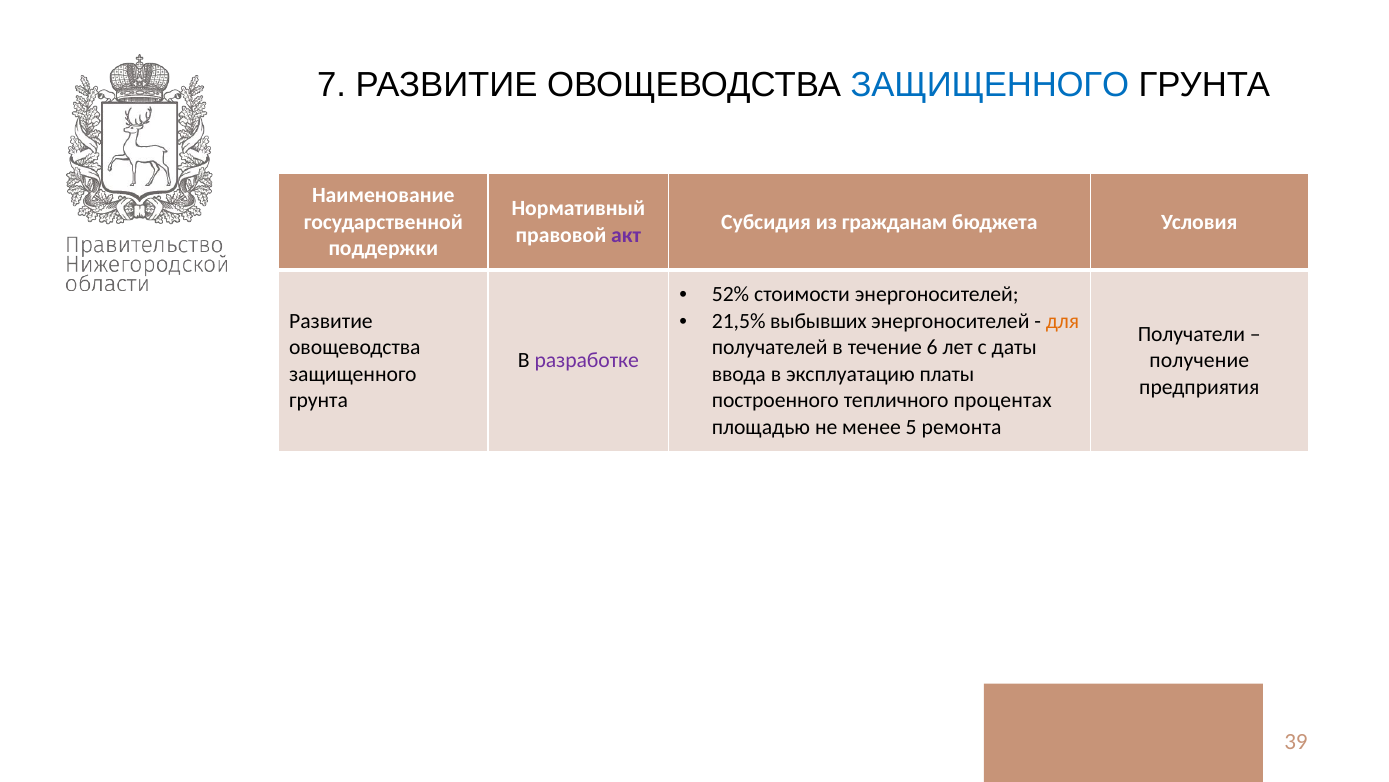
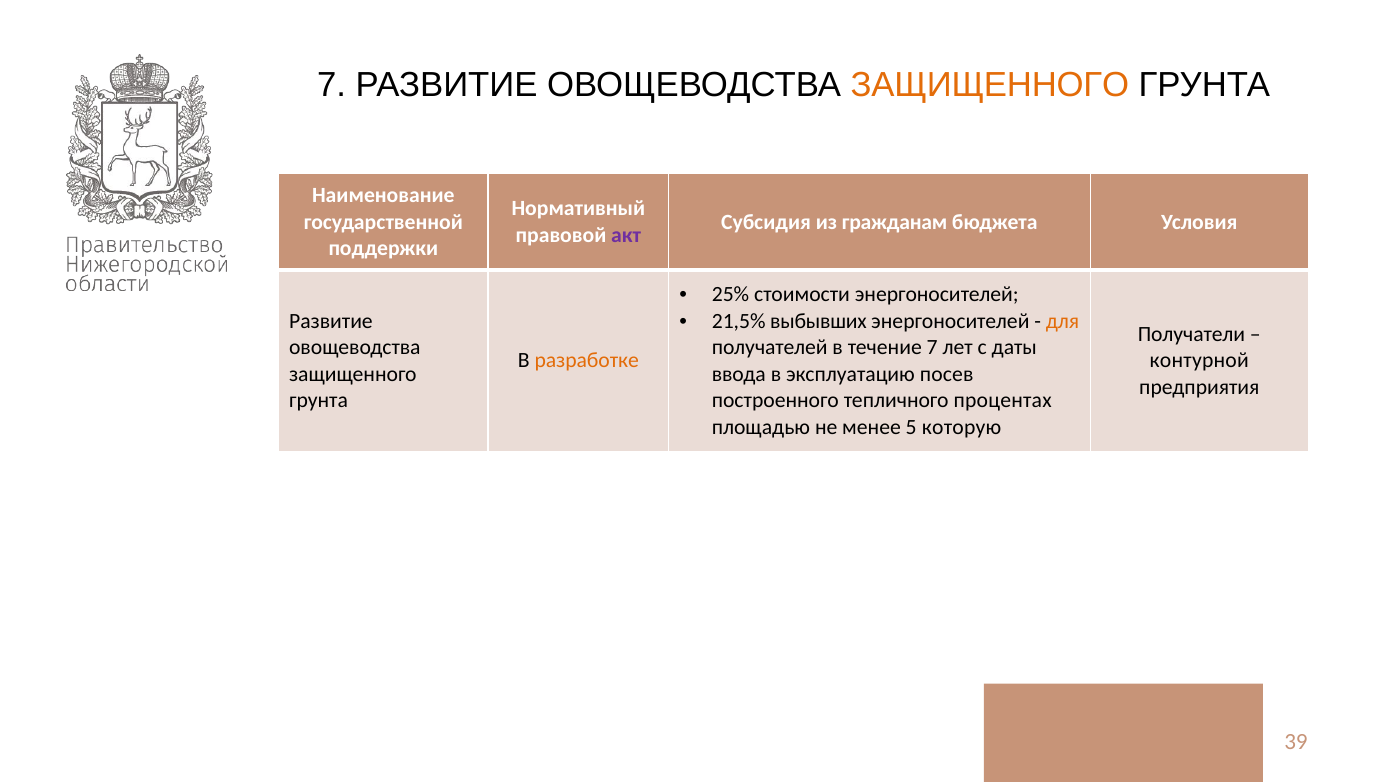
ЗАЩИЩЕННОГО at (990, 84) colour: blue -> orange
52%: 52% -> 25%
течение 6: 6 -> 7
разработке colour: purple -> orange
получение: получение -> контурной
платы: платы -> посев
ремонта: ремонта -> которую
